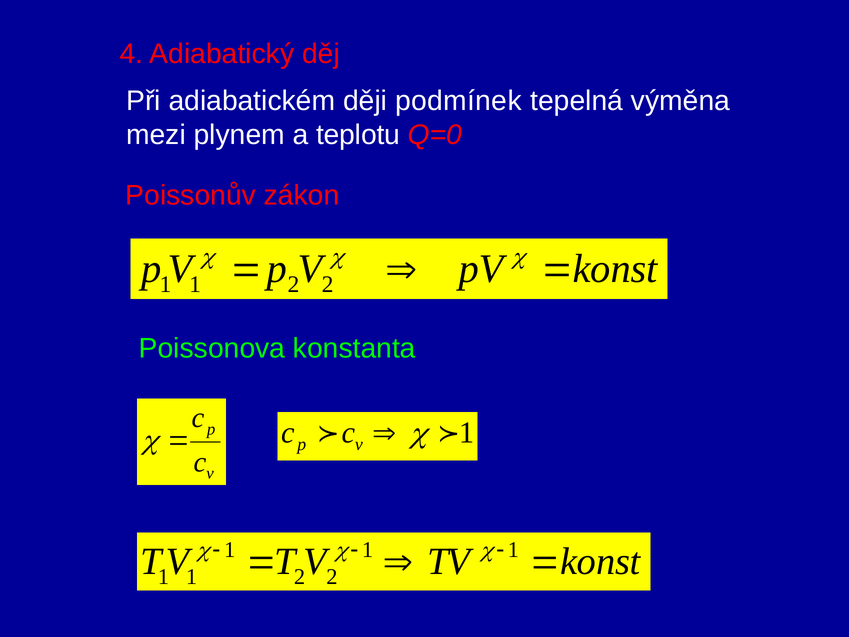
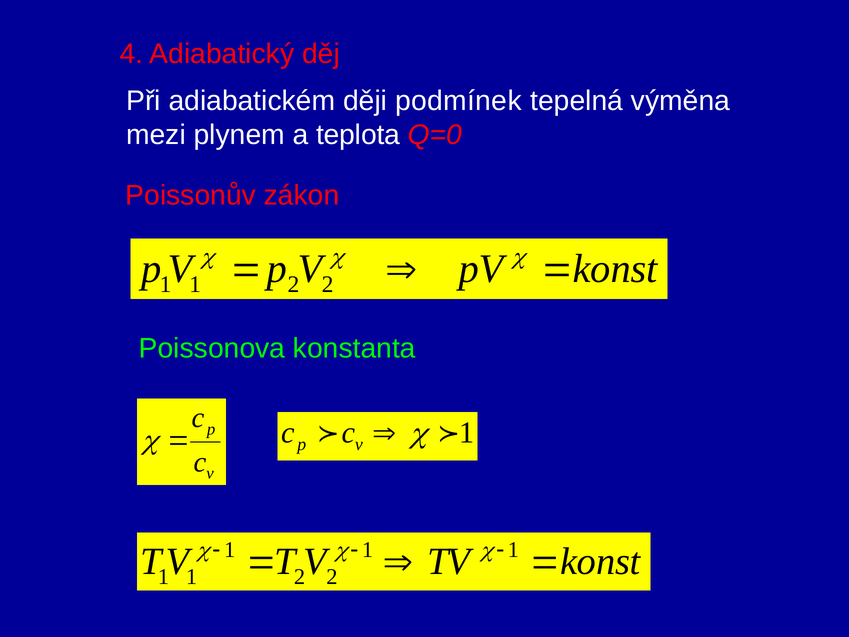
teplotu: teplotu -> teplota
